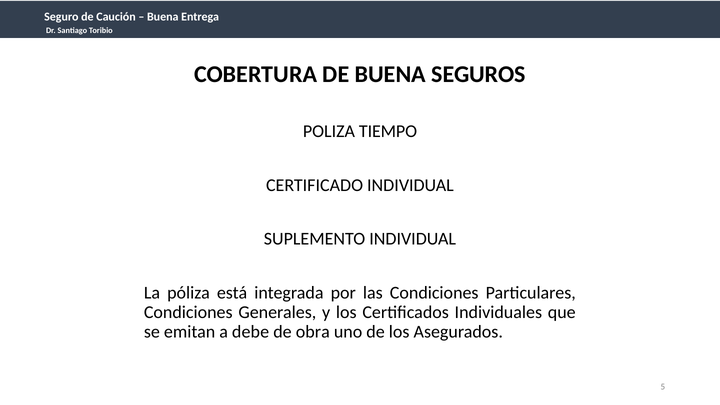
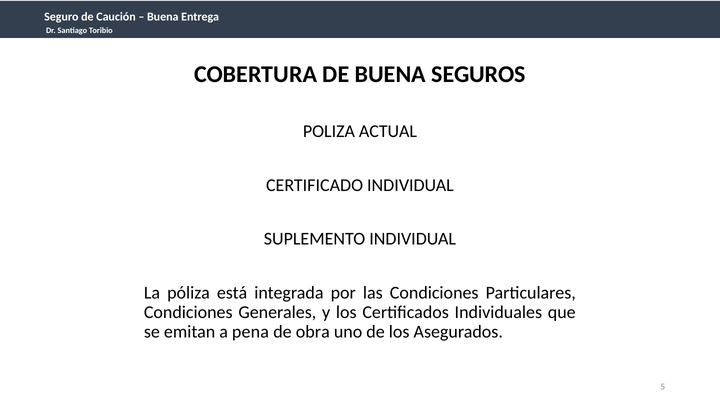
TIEMPO: TIEMPO -> ACTUAL
debe: debe -> pena
